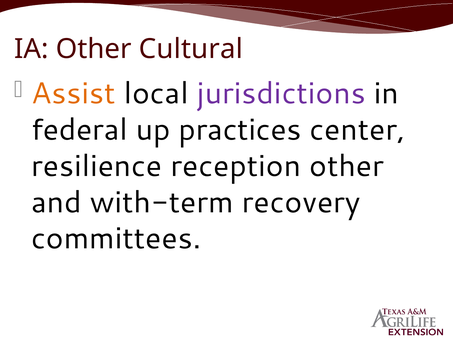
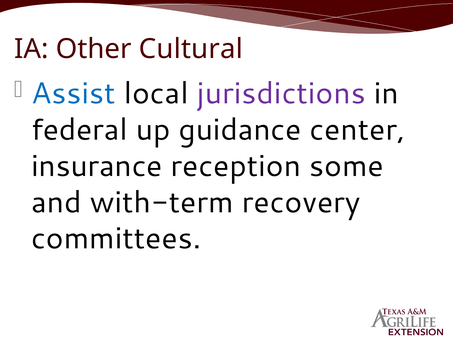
Assist colour: orange -> blue
practices: practices -> guidance
resilience: resilience -> insurance
reception other: other -> some
